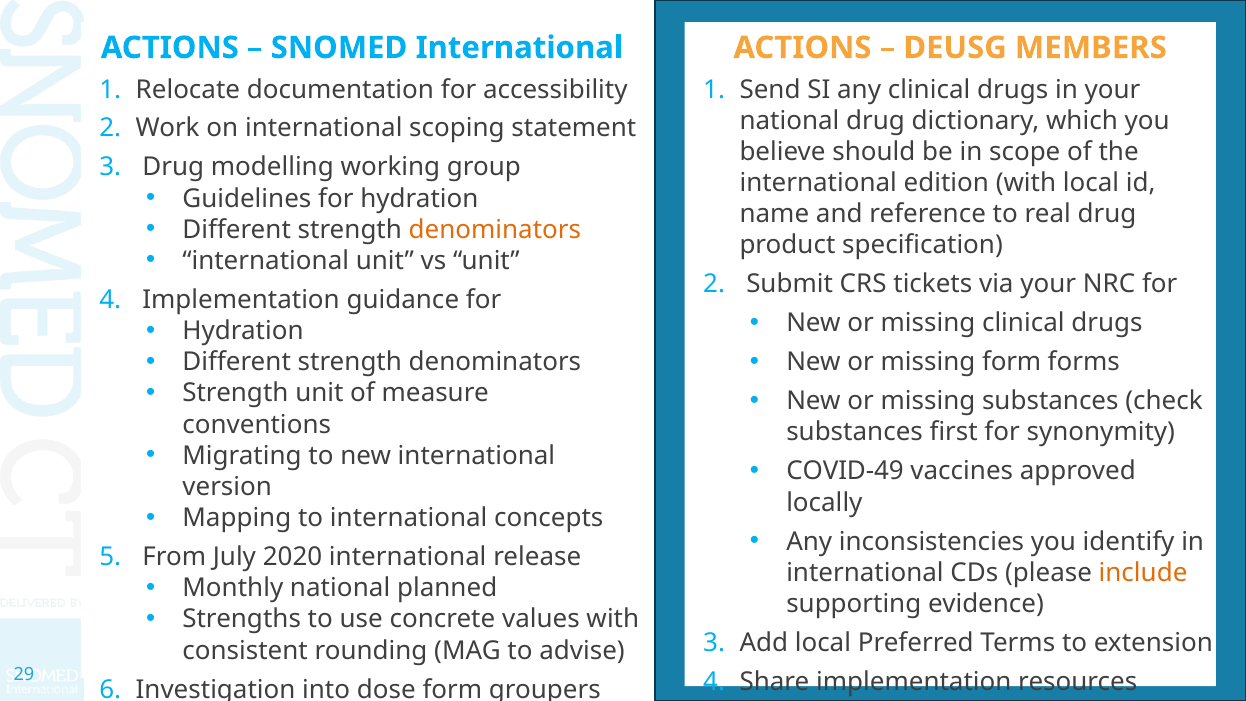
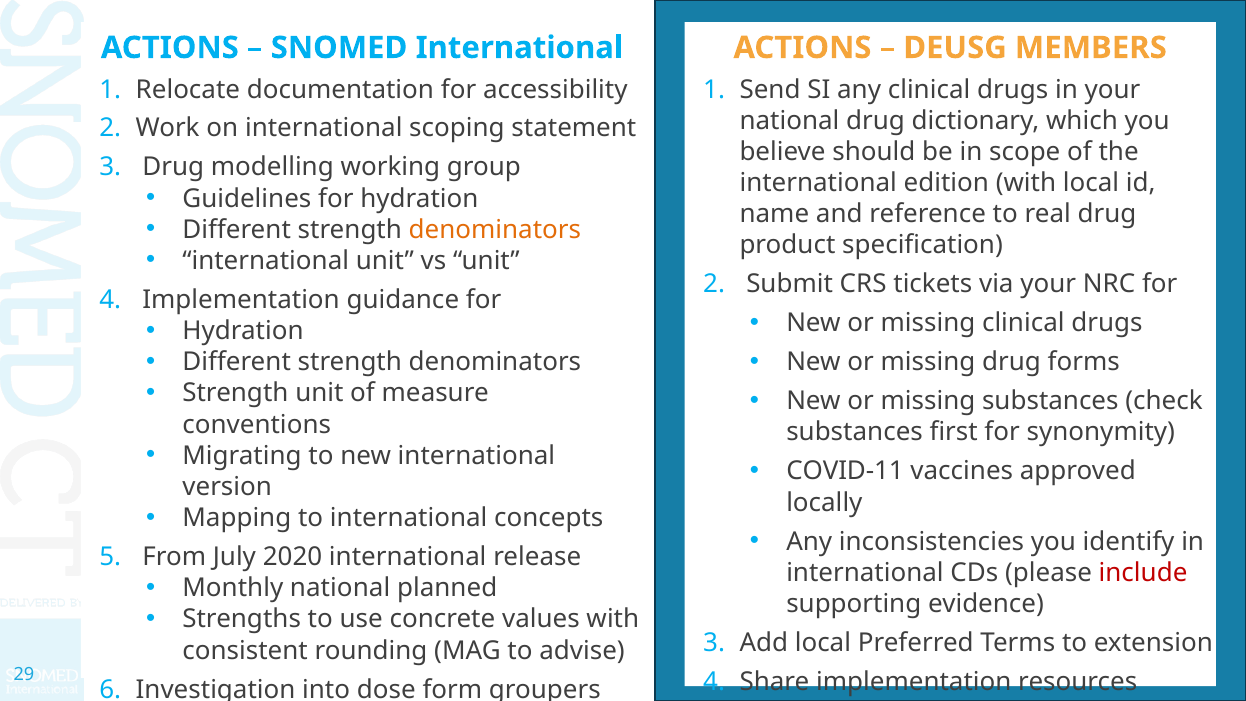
missing form: form -> drug
COVID-49: COVID-49 -> COVID-11
include colour: orange -> red
